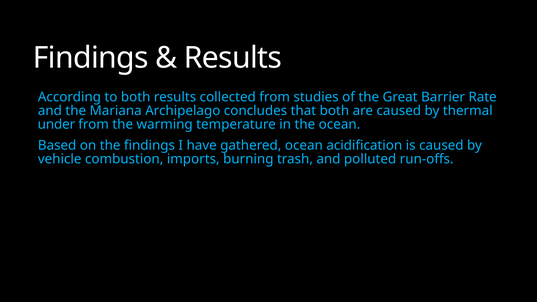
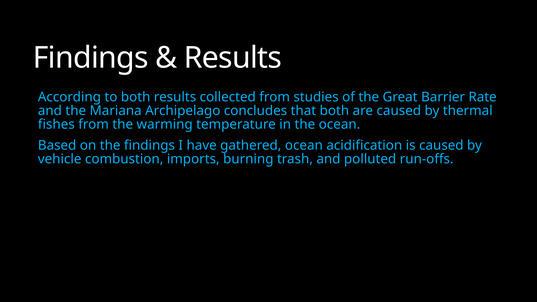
under: under -> fishes
